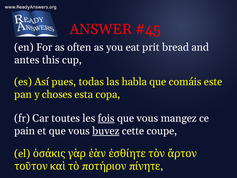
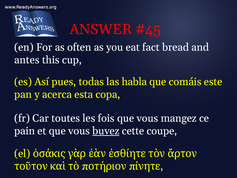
prit: prit -> fact
choses: choses -> acerca
fois underline: present -> none
